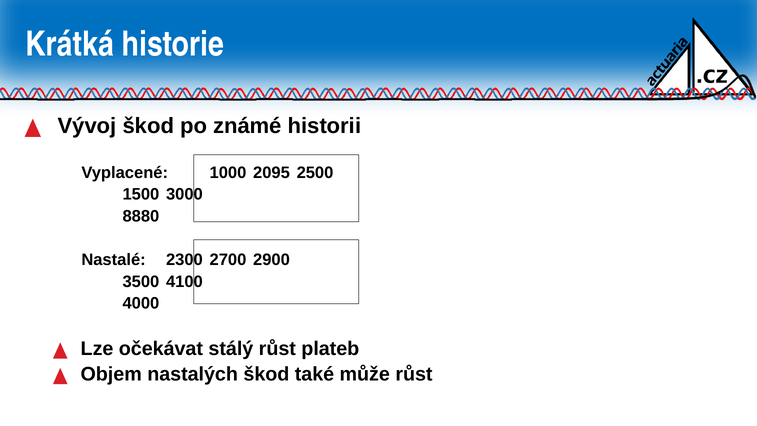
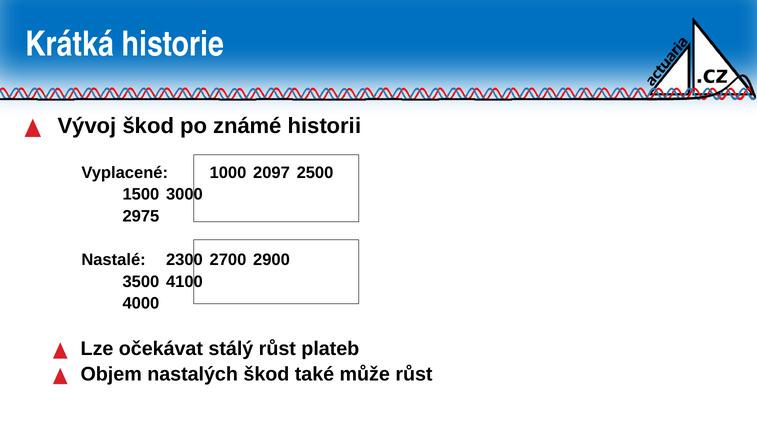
2095: 2095 -> 2097
8880: 8880 -> 2975
